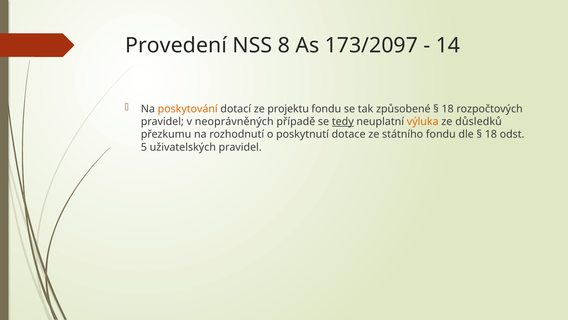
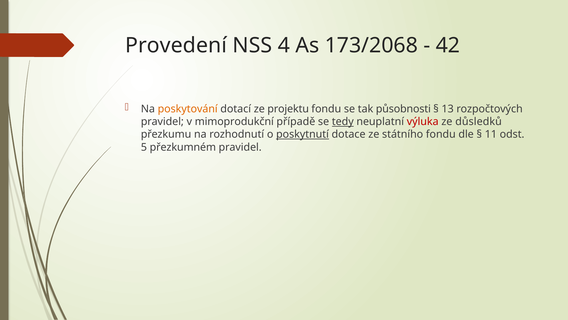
8: 8 -> 4
173/2097: 173/2097 -> 173/2068
14: 14 -> 42
způsobené: způsobené -> působnosti
18 at (448, 109): 18 -> 13
neoprávněných: neoprávněných -> mimoprodukční
výluka colour: orange -> red
poskytnutí underline: none -> present
18 at (491, 134): 18 -> 11
uživatelských: uživatelských -> přezkumném
